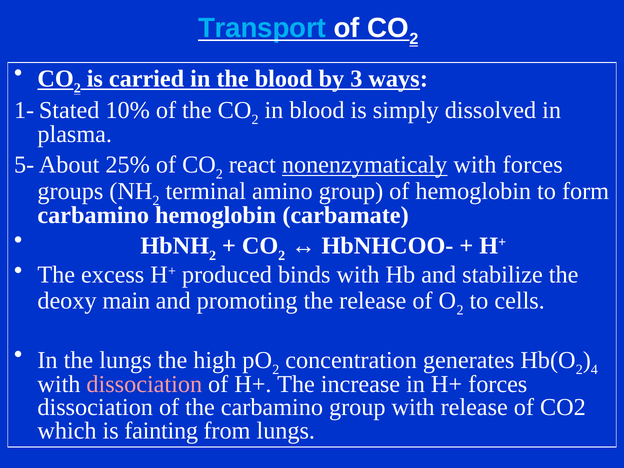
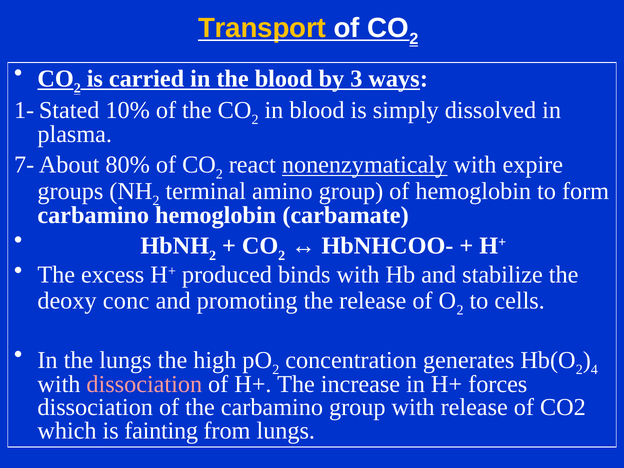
Transport colour: light blue -> yellow
5-: 5- -> 7-
25%: 25% -> 80%
with forces: forces -> expire
main: main -> conc
